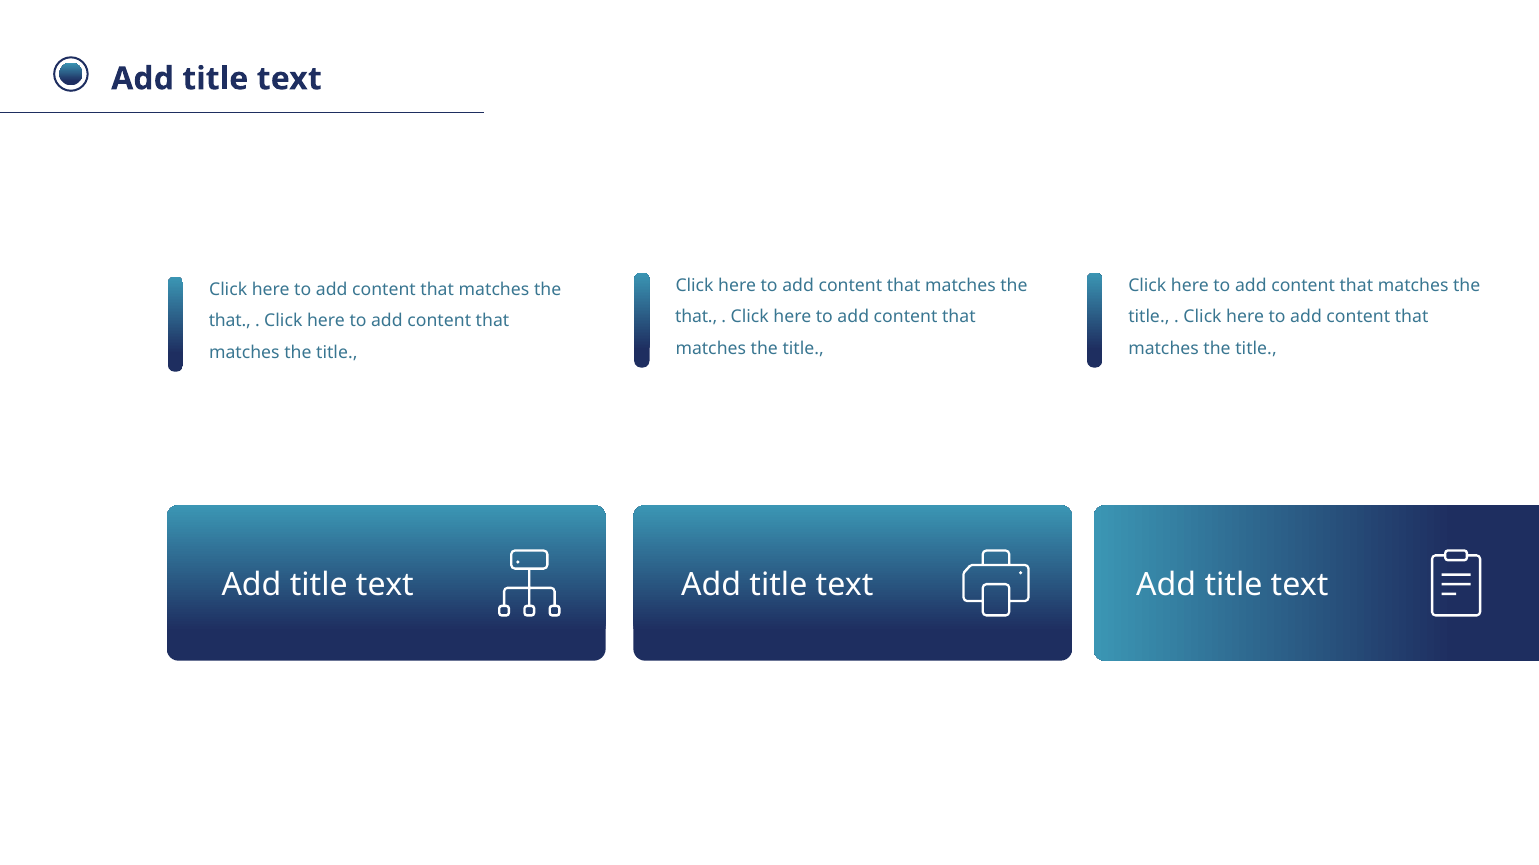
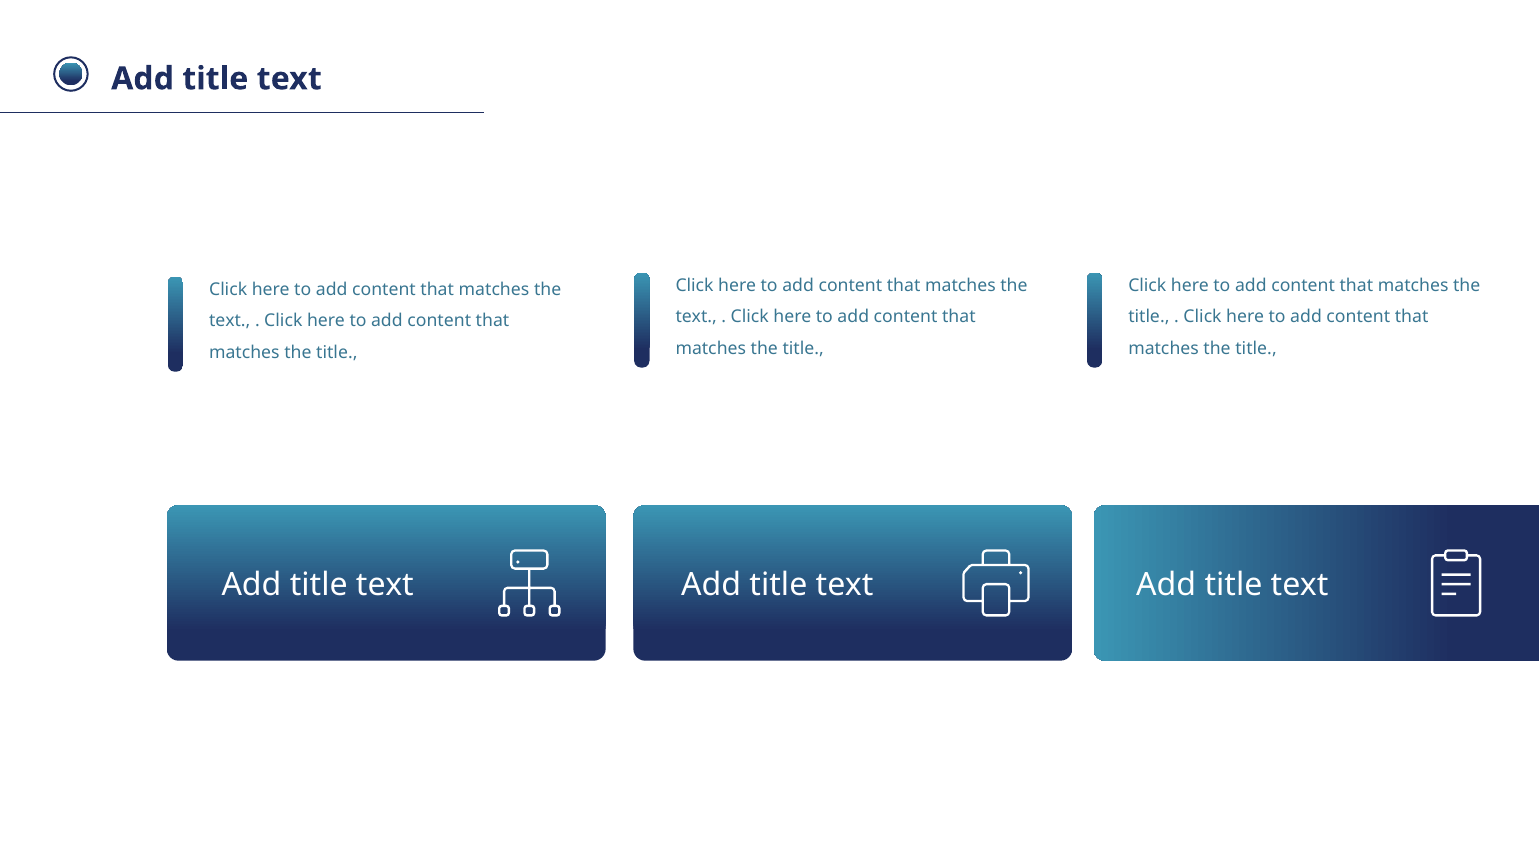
that at (696, 317): that -> text
that at (230, 321): that -> text
